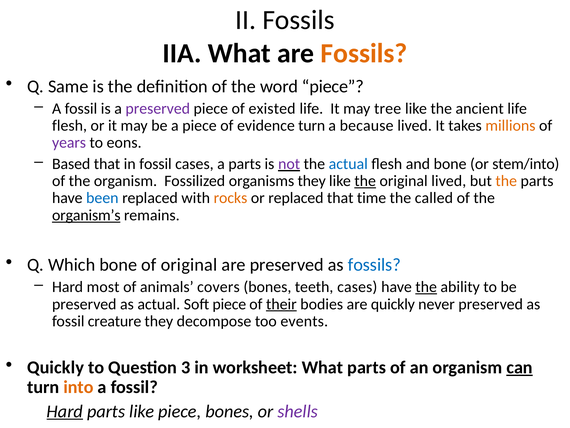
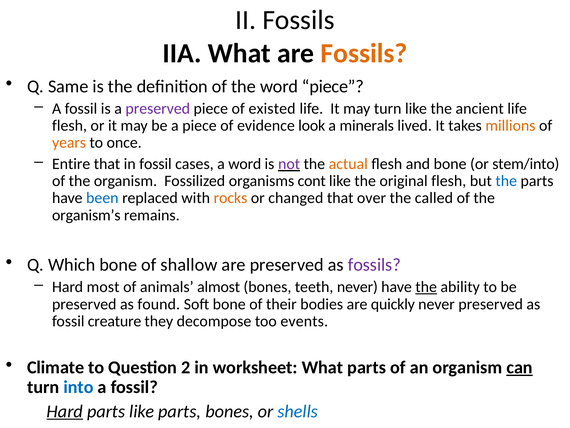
may tree: tree -> turn
evidence turn: turn -> look
because: because -> minerals
years colour: purple -> orange
eons: eons -> once
Based: Based -> Entire
a parts: parts -> word
actual at (348, 164) colour: blue -> orange
organisms they: they -> cont
the at (365, 181) underline: present -> none
original lived: lived -> flesh
the at (506, 181) colour: orange -> blue
or replaced: replaced -> changed
time: time -> over
organism’s underline: present -> none
of original: original -> shallow
fossils at (374, 265) colour: blue -> purple
covers: covers -> almost
teeth cases: cases -> never
as actual: actual -> found
Soft piece: piece -> bone
their underline: present -> none
Quickly at (56, 367): Quickly -> Climate
3: 3 -> 2
into colour: orange -> blue
like piece: piece -> parts
shells colour: purple -> blue
